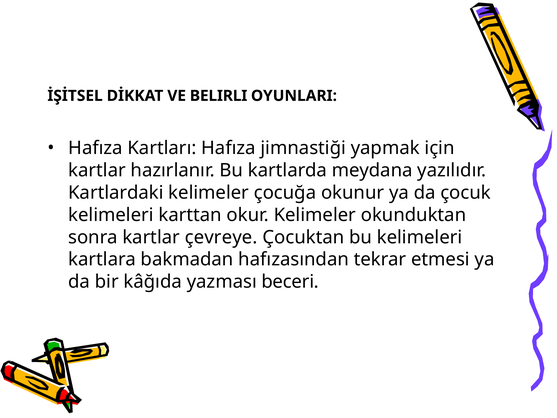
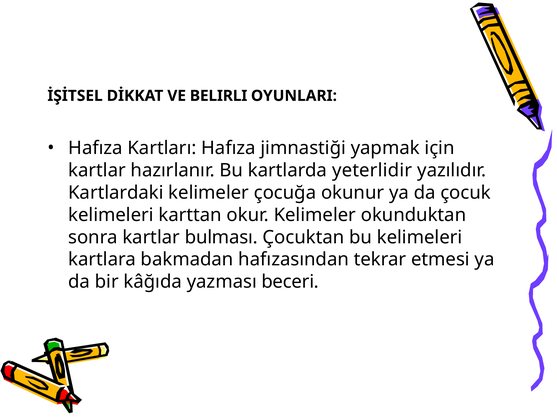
meydana: meydana -> yeterlidir
çevreye: çevreye -> bulması
